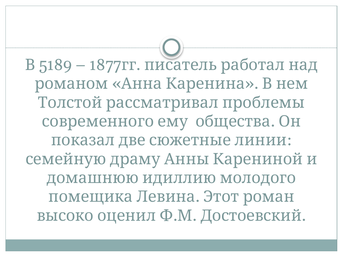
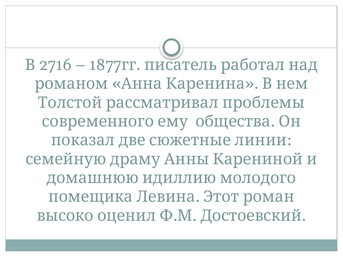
5189: 5189 -> 2716
